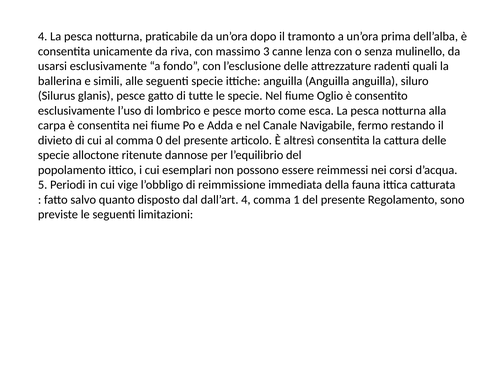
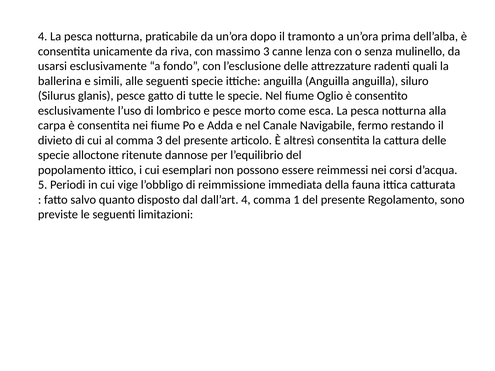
comma 0: 0 -> 3
